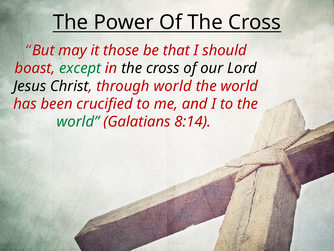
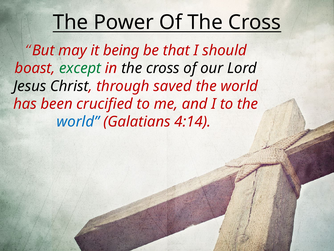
those: those -> being
through world: world -> saved
world at (78, 122) colour: green -> blue
8:14: 8:14 -> 4:14
